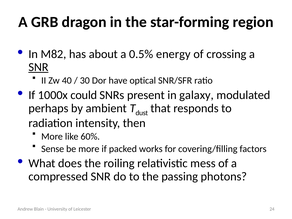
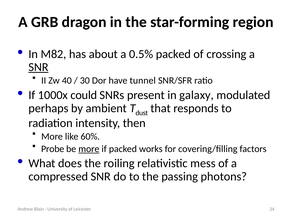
0.5% energy: energy -> packed
optical: optical -> tunnel
Sense: Sense -> Probe
more at (89, 149) underline: none -> present
